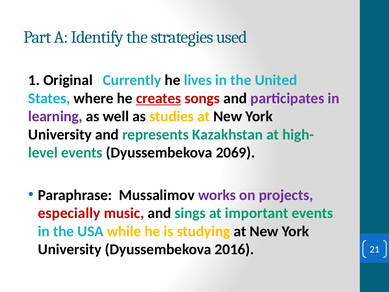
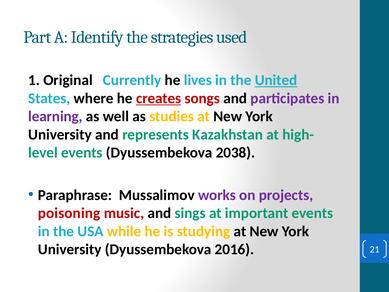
United underline: none -> present
2069: 2069 -> 2038
especially: especially -> poisoning
